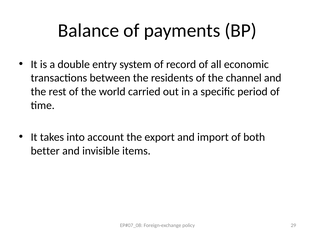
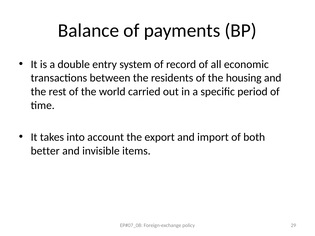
channel: channel -> housing
